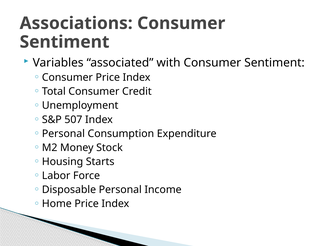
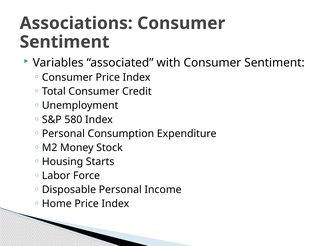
507: 507 -> 580
